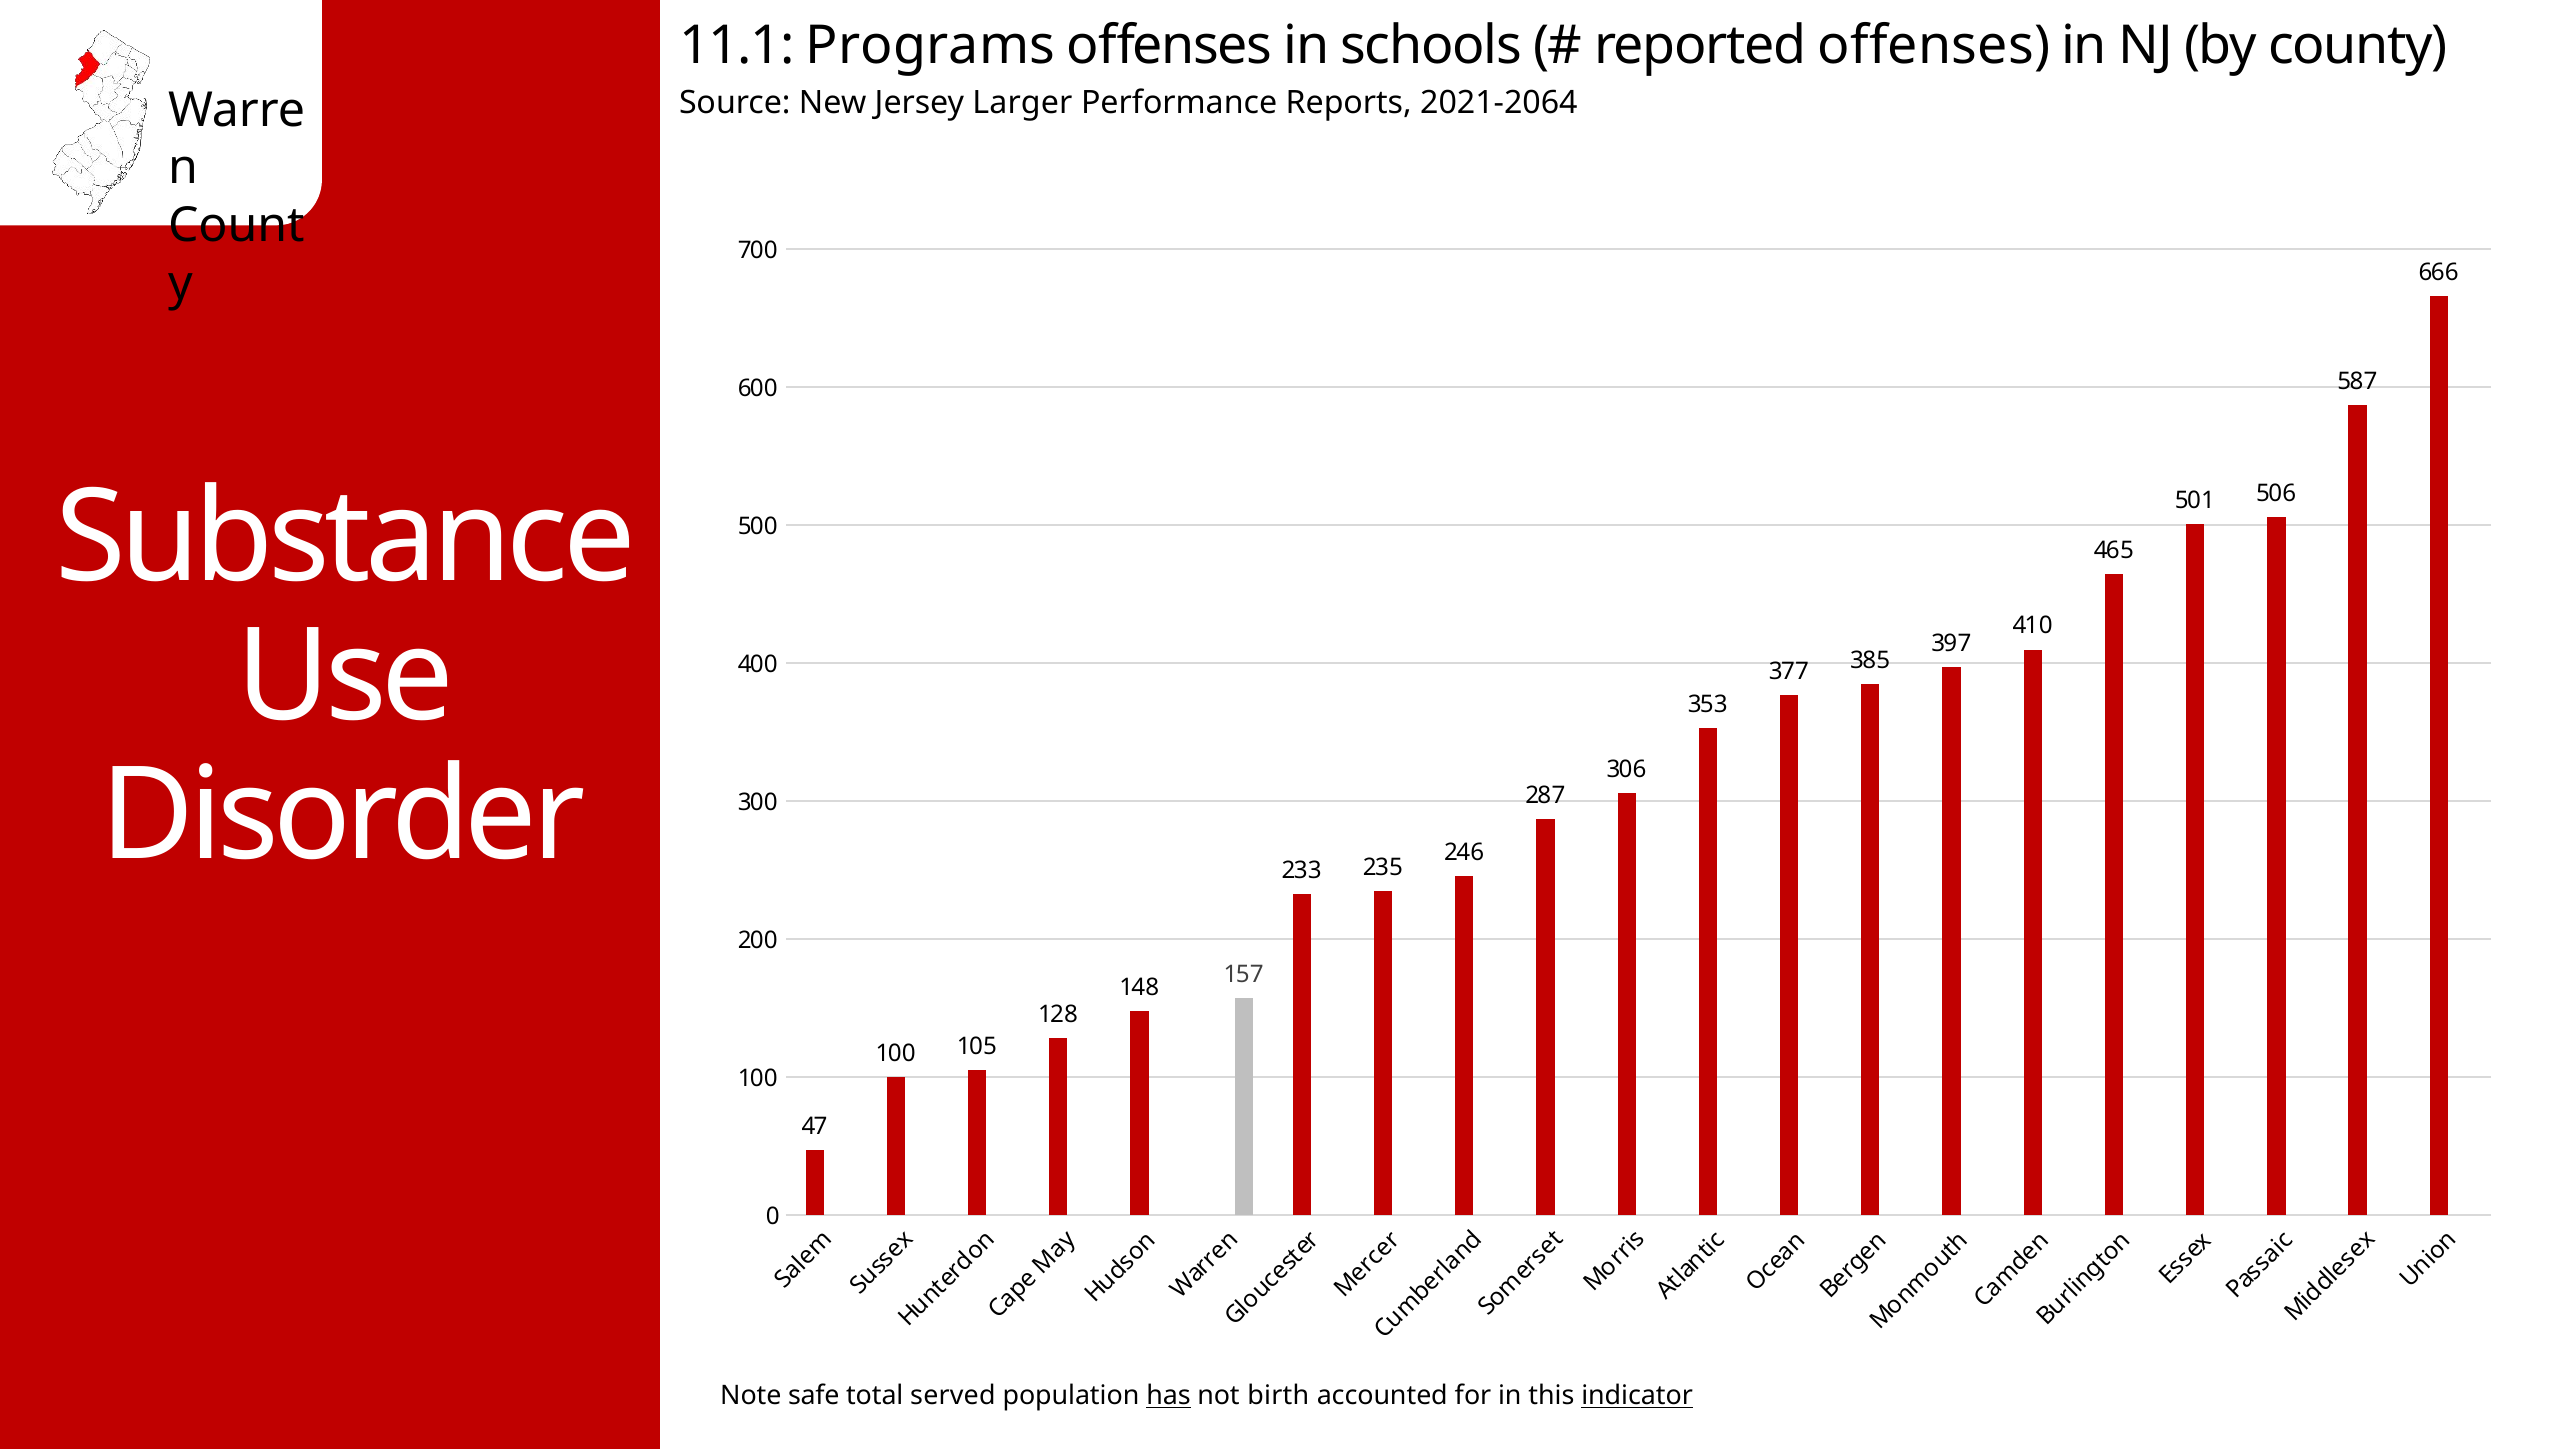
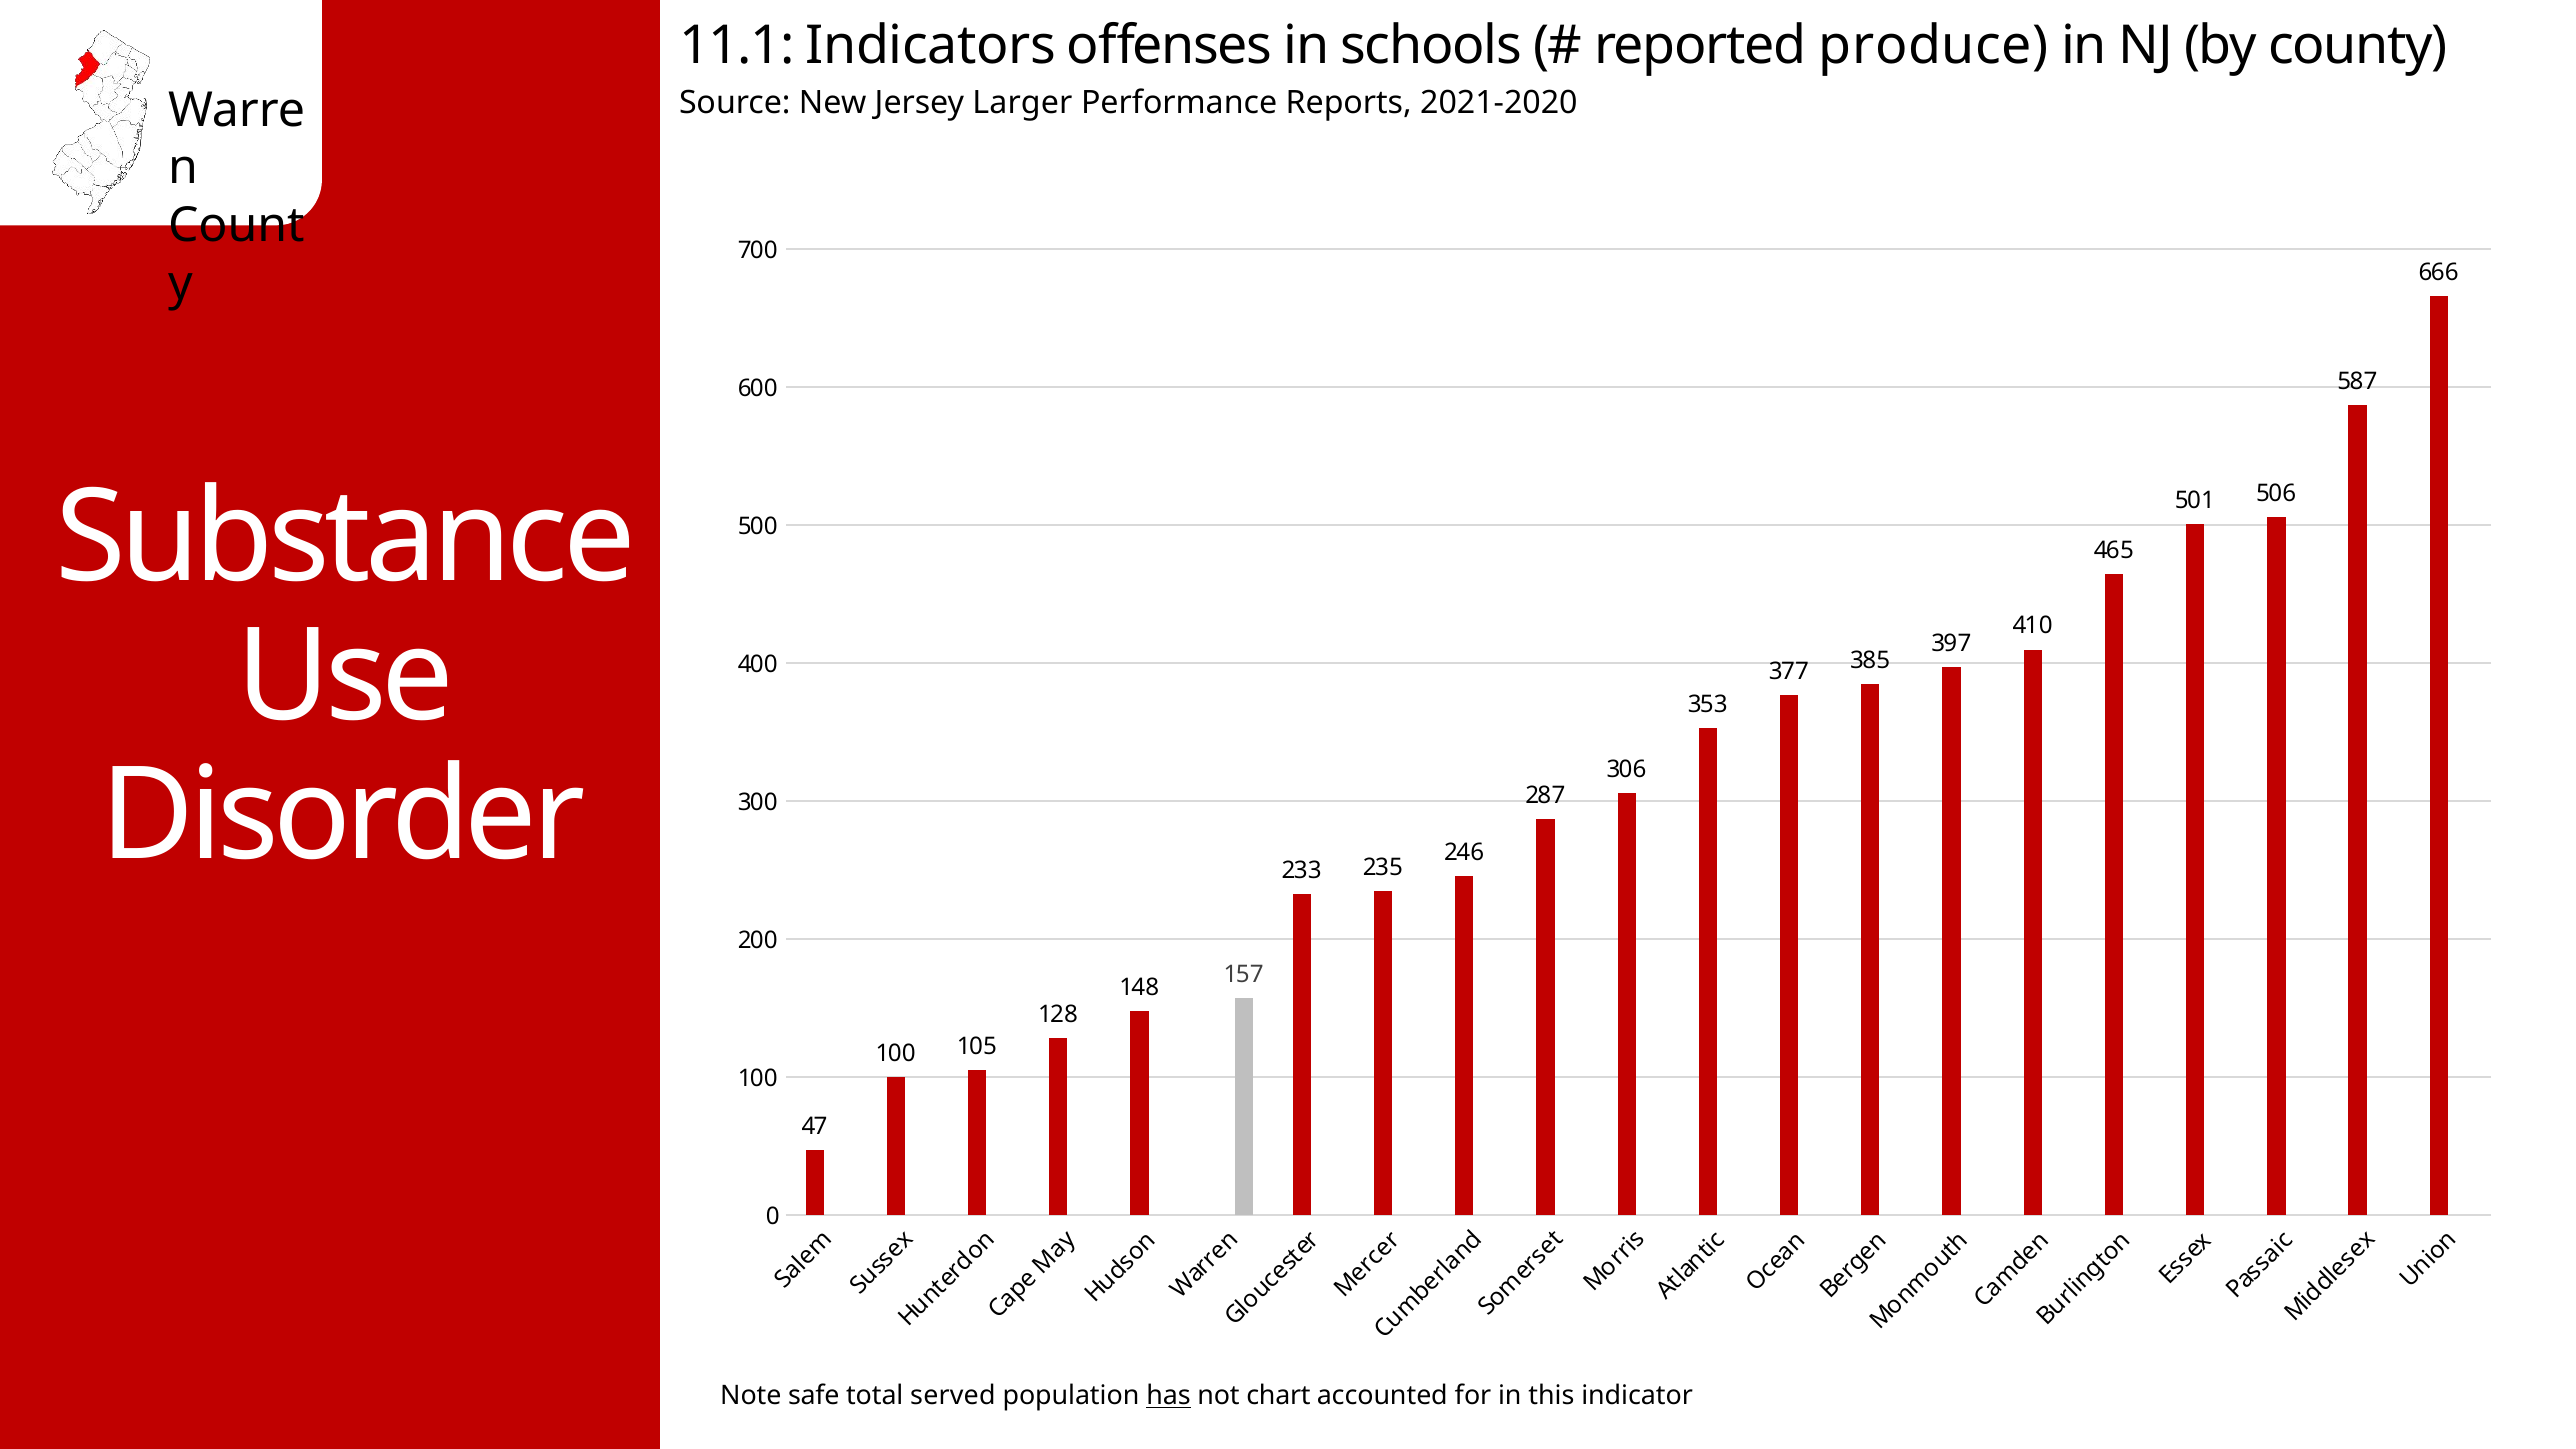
Programs: Programs -> Indicators
reported offenses: offenses -> produce
2021-2064: 2021-2064 -> 2021-2020
birth: birth -> chart
indicator underline: present -> none
